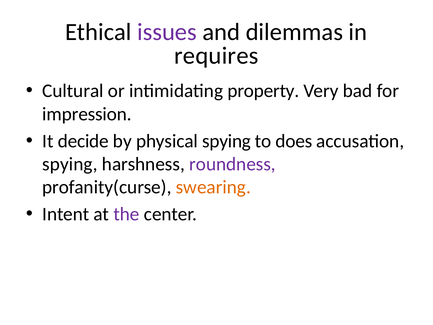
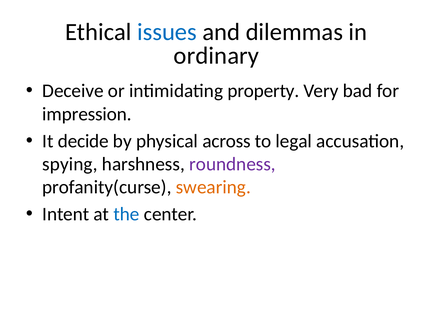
issues colour: purple -> blue
requires: requires -> ordinary
Cultural: Cultural -> Deceive
physical spying: spying -> across
does: does -> legal
the colour: purple -> blue
